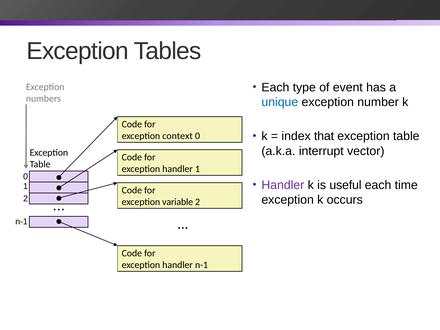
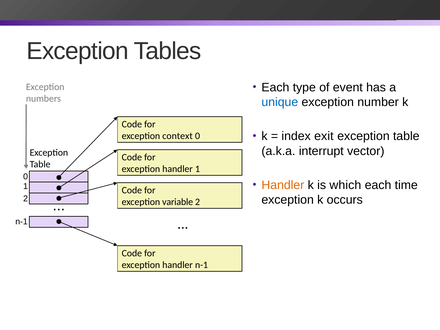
that: that -> exit
Handler at (283, 185) colour: purple -> orange
useful: useful -> which
